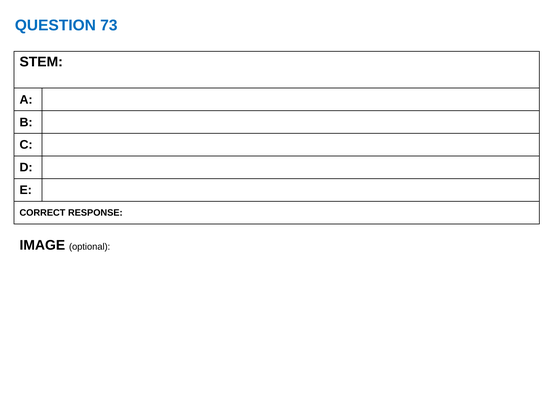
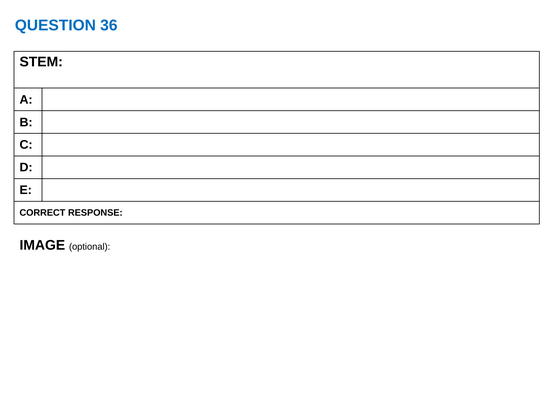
73: 73 -> 36
